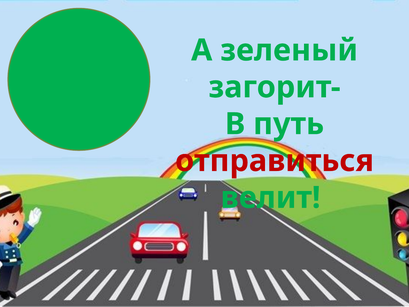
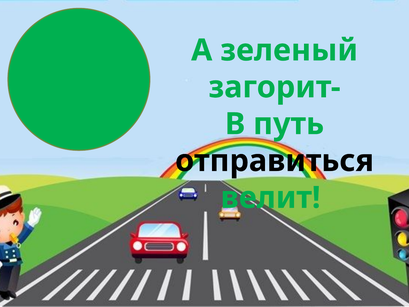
отправиться colour: red -> black
